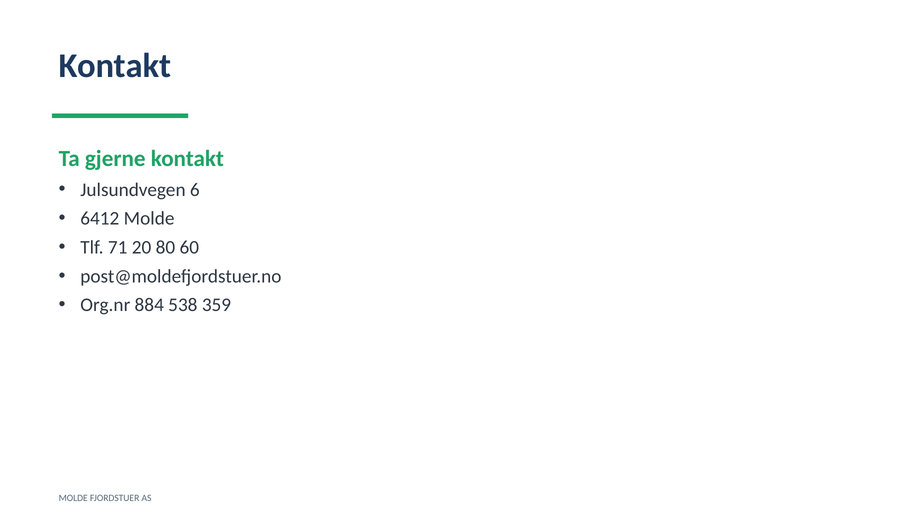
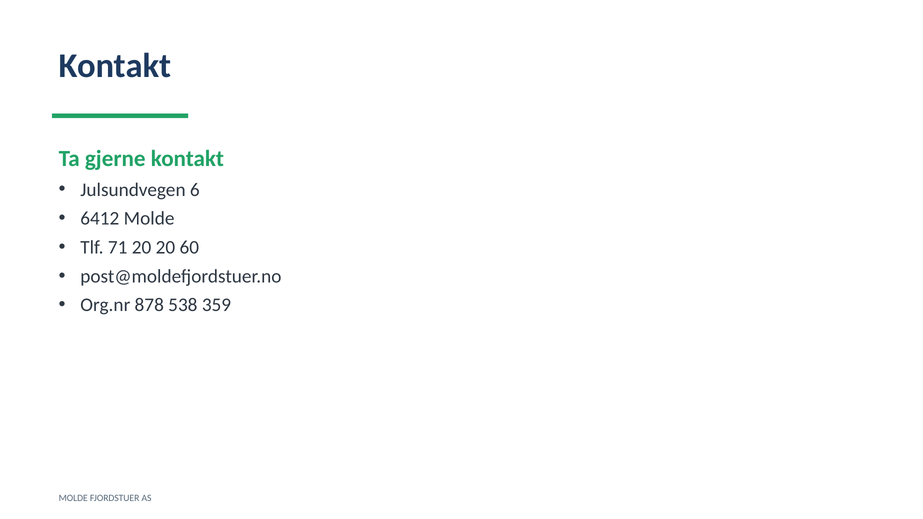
20 80: 80 -> 20
884: 884 -> 878
